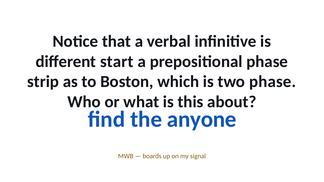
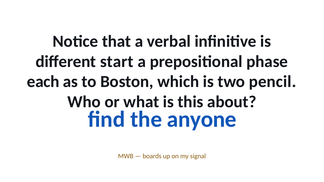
strip: strip -> each
two phase: phase -> pencil
